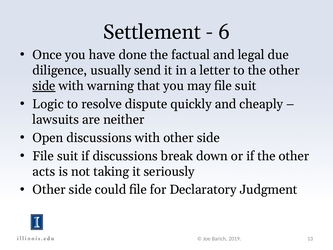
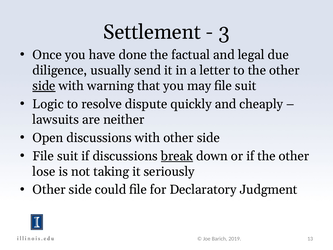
6: 6 -> 3
break underline: none -> present
acts: acts -> lose
